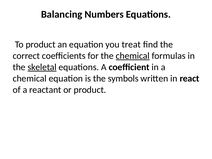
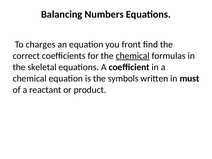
To product: product -> charges
treat: treat -> front
skeletal underline: present -> none
react: react -> must
